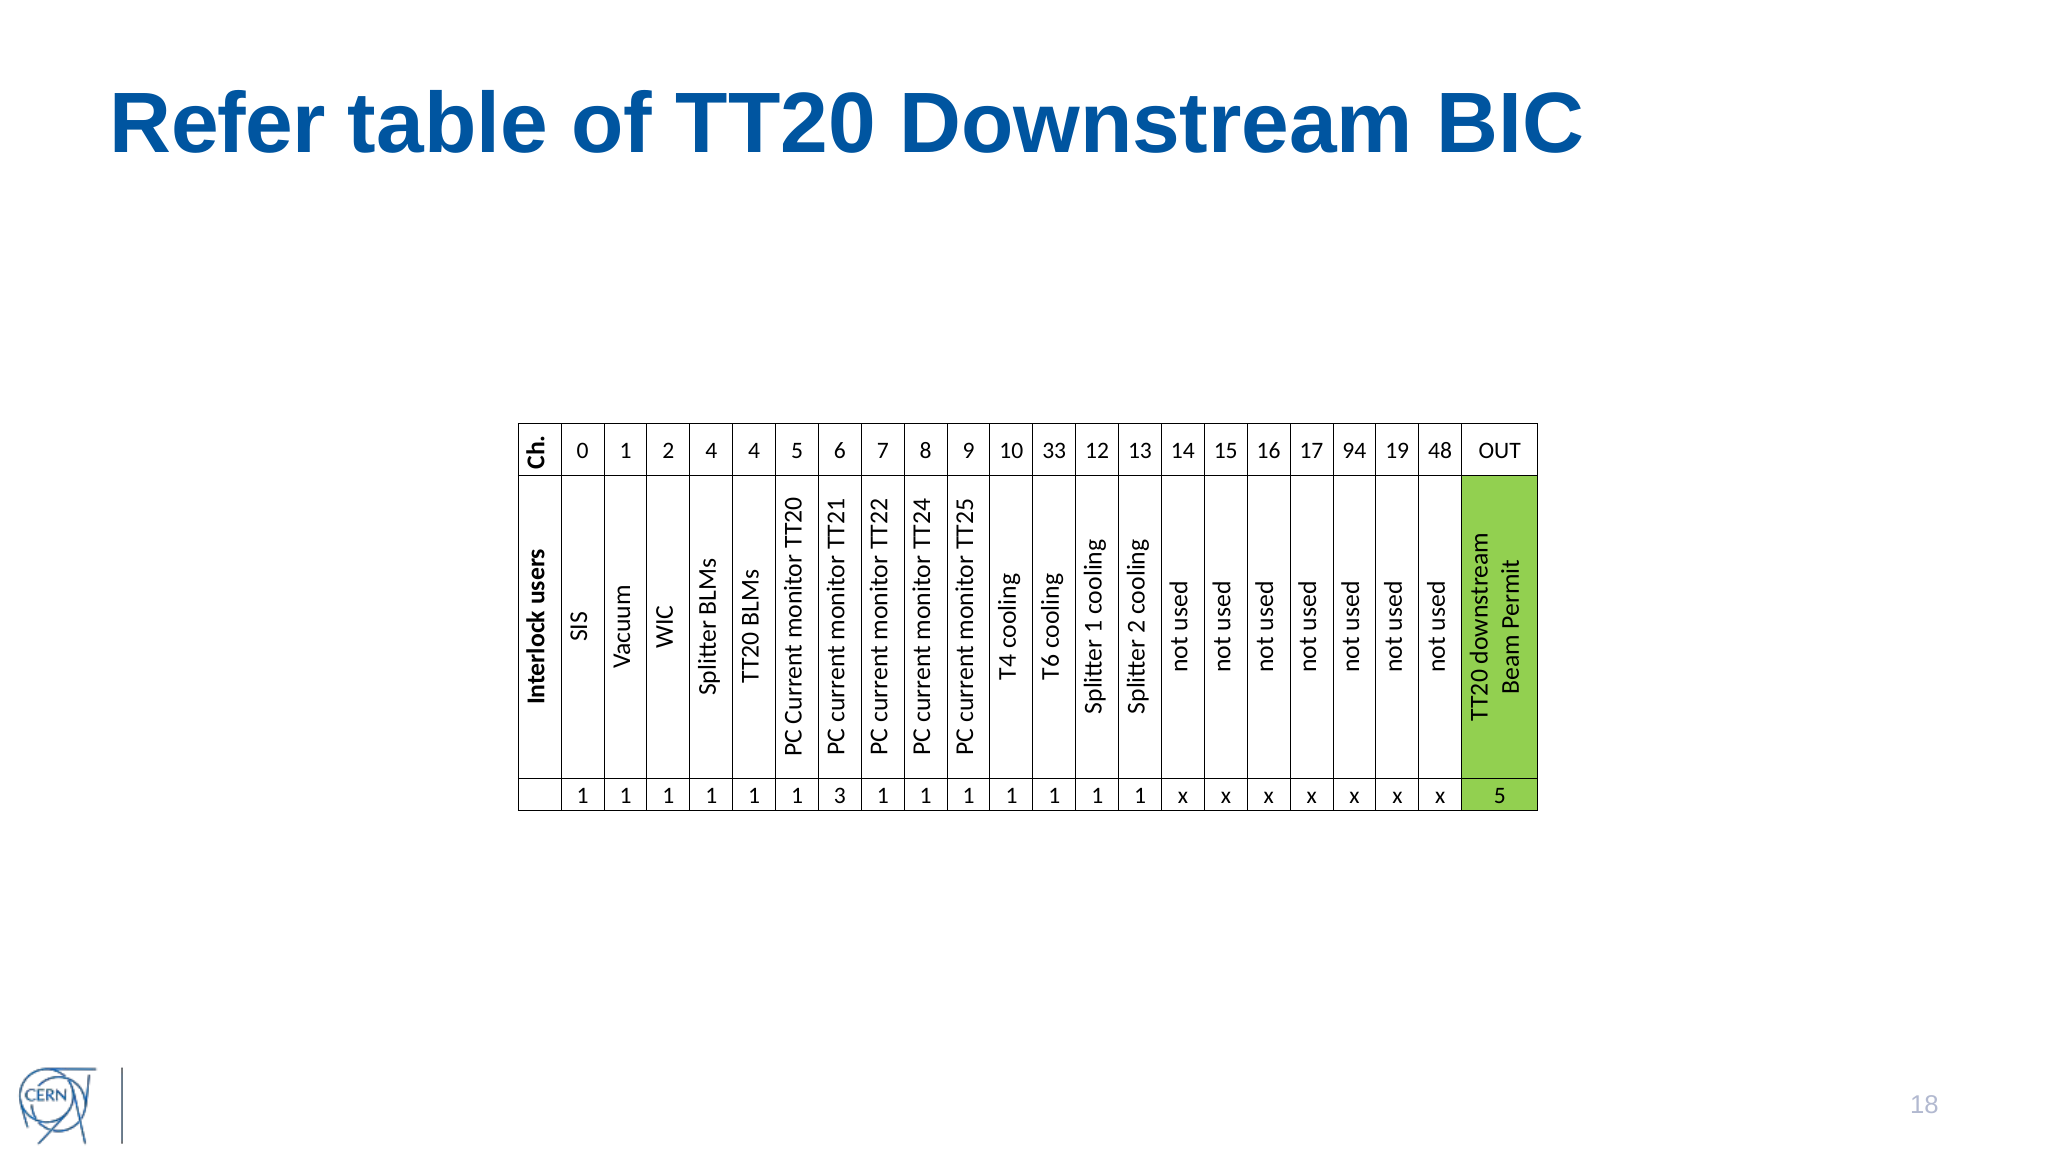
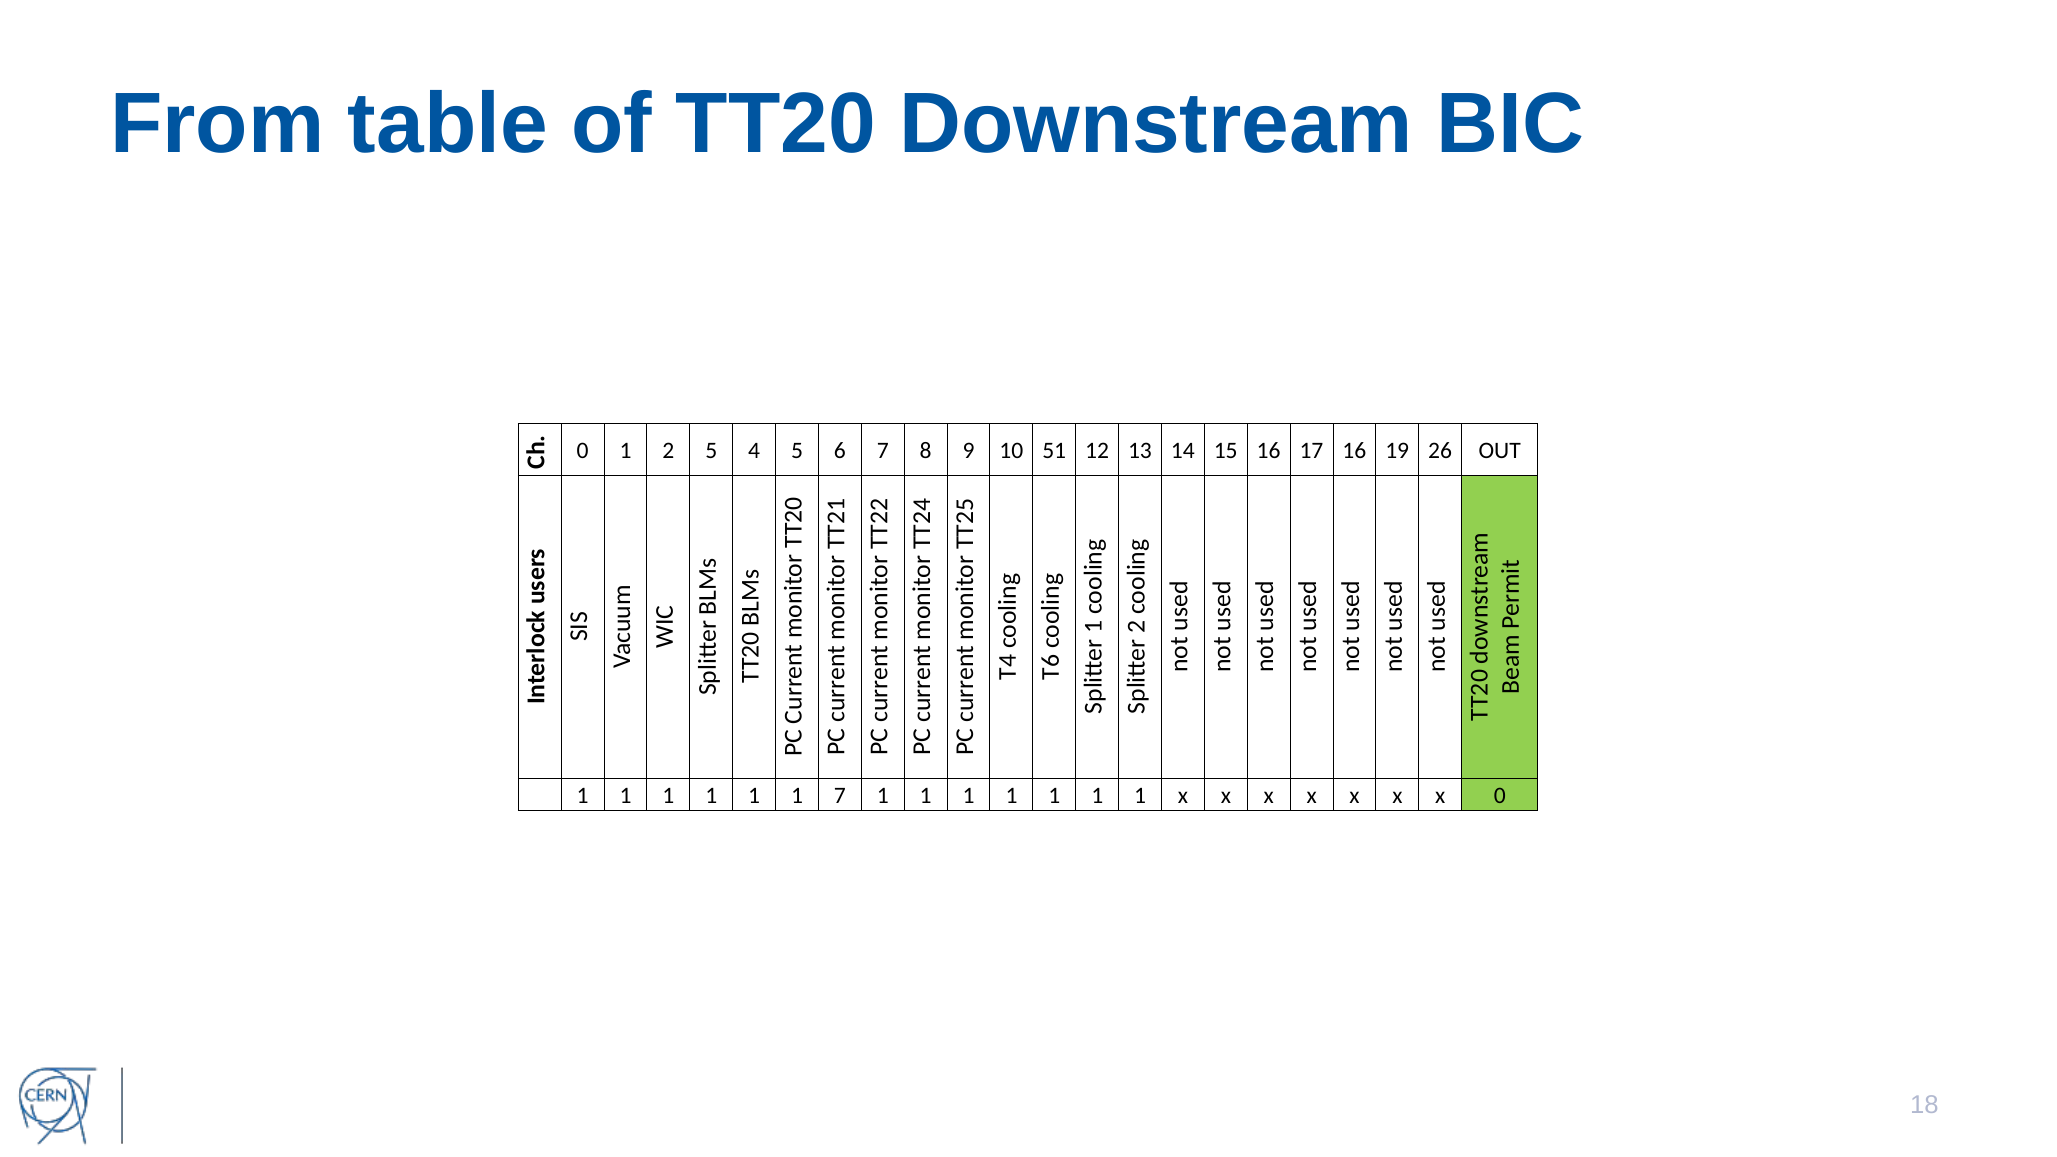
Refer: Refer -> From
1 2 4: 4 -> 5
33: 33 -> 51
17 94: 94 -> 16
48: 48 -> 26
1 3: 3 -> 7
x 5: 5 -> 0
